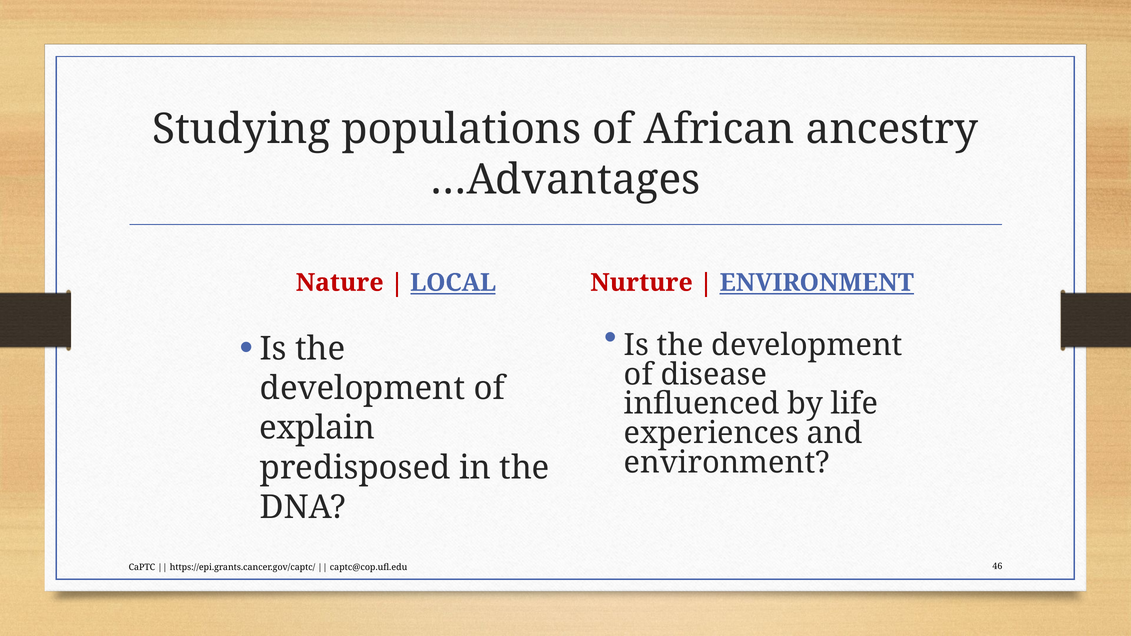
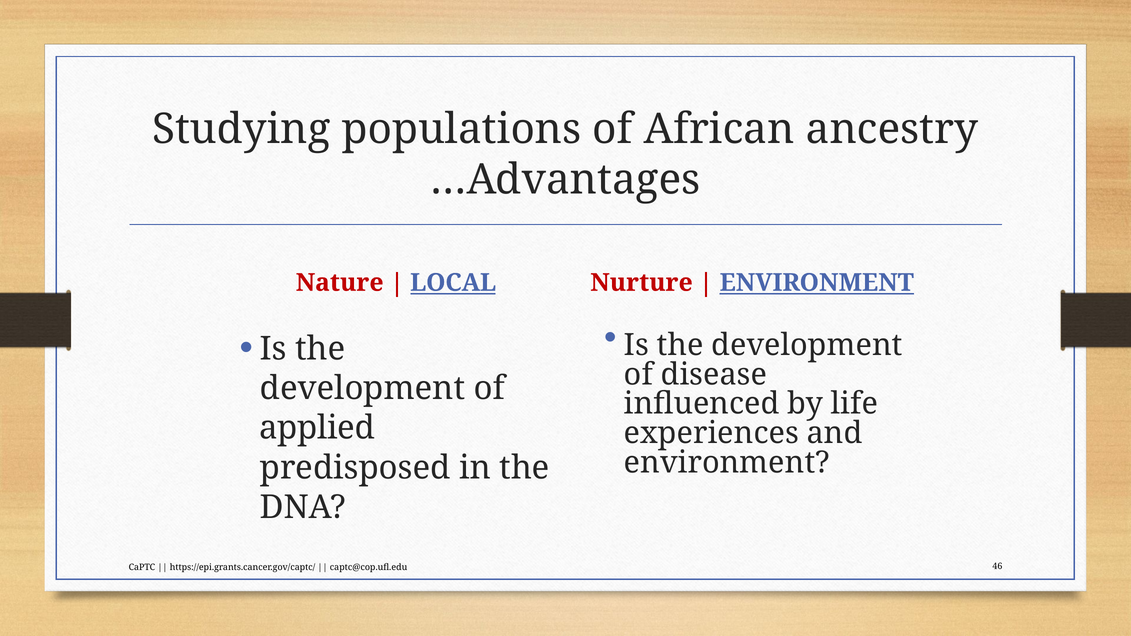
explain: explain -> applied
